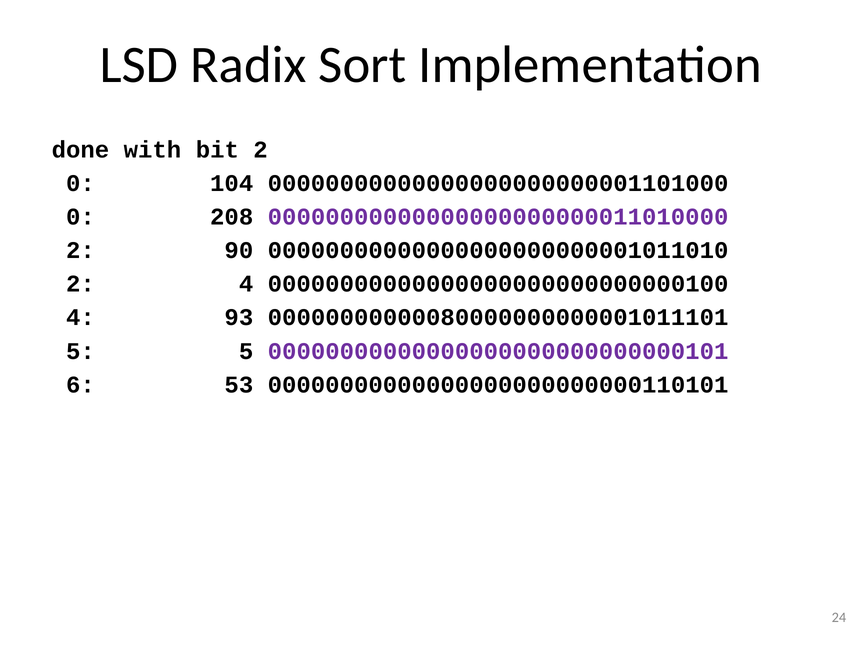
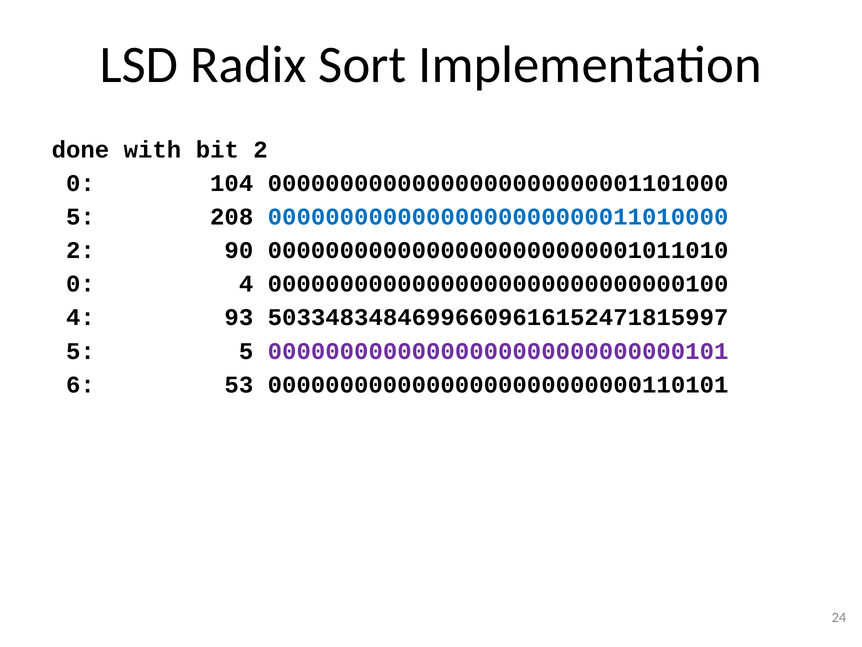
0 at (80, 217): 0 -> 5
00000000000000000000000011010000 colour: purple -> blue
2 at (80, 284): 2 -> 0
00000000000080000000000001011101: 00000000000080000000000001011101 -> 50334834846996609616152471815997
